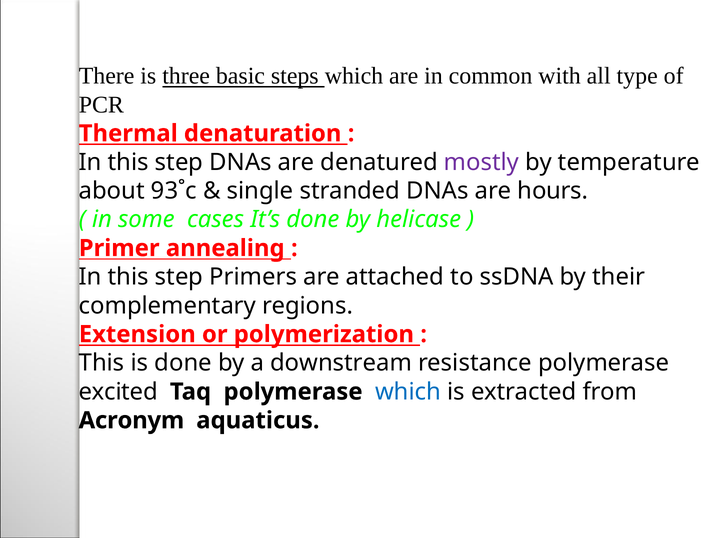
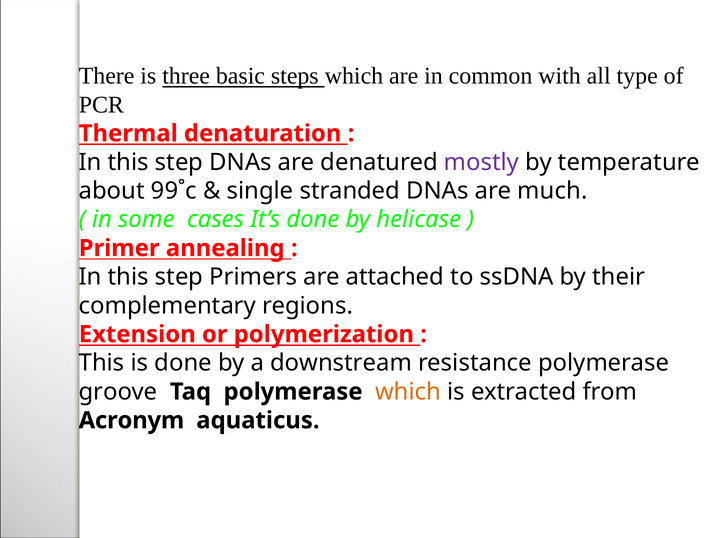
93˚c: 93˚c -> 99˚c
hours: hours -> much
excited: excited -> groove
which at (408, 392) colour: blue -> orange
